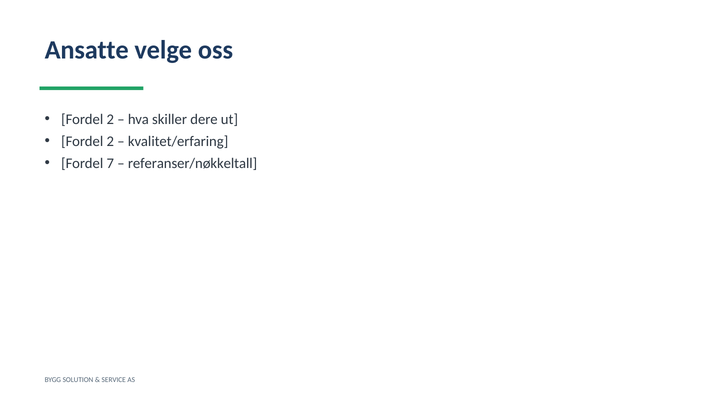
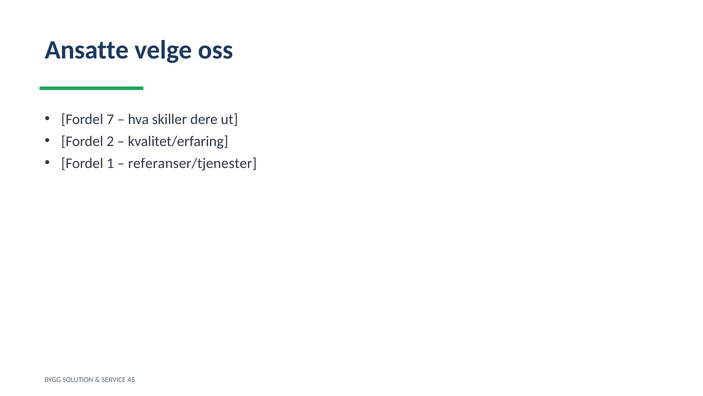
2 at (110, 119): 2 -> 7
7: 7 -> 1
referanser/nøkkeltall: referanser/nøkkeltall -> referanser/tjenester
